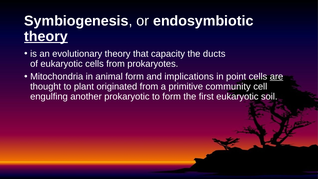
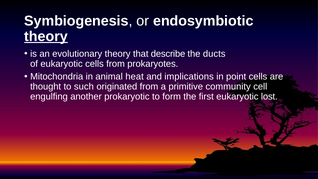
capacity: capacity -> describe
animal form: form -> heat
are underline: present -> none
plant: plant -> such
soil: soil -> lost
